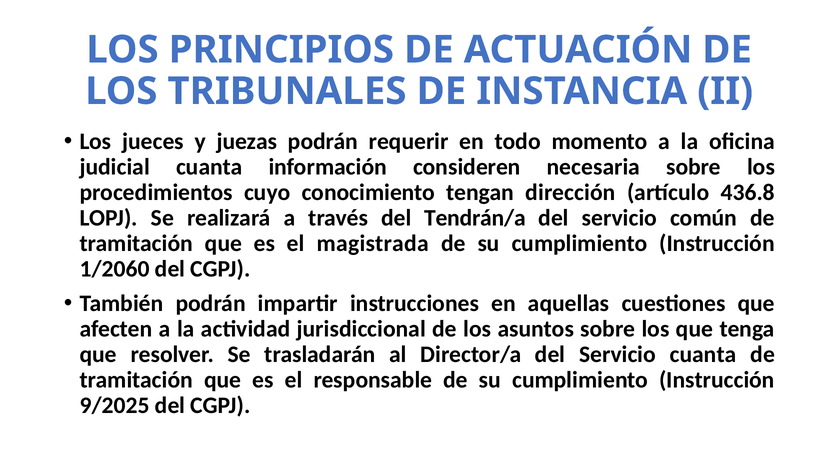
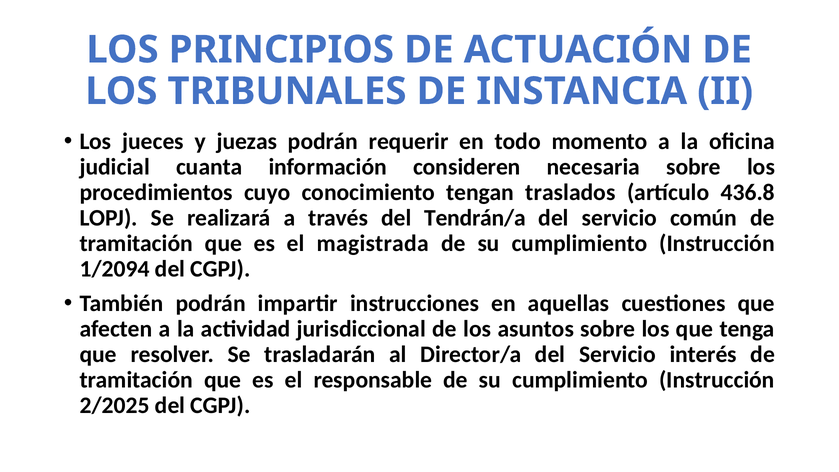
dirección: dirección -> traslados
1/2060: 1/2060 -> 1/2094
Servicio cuanta: cuanta -> interés
9/2025: 9/2025 -> 2/2025
